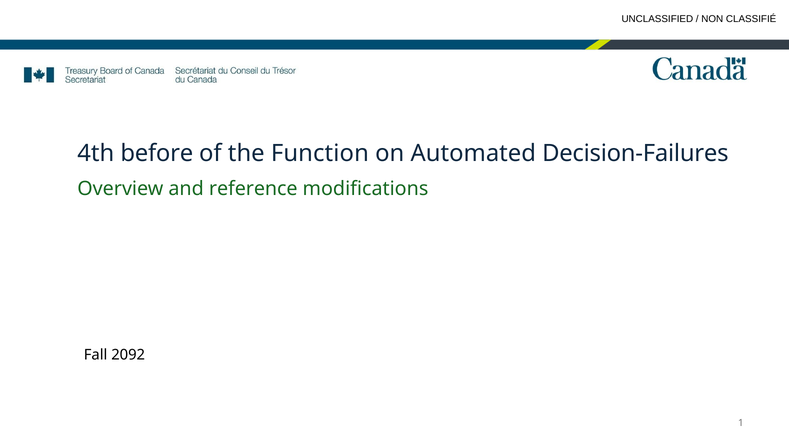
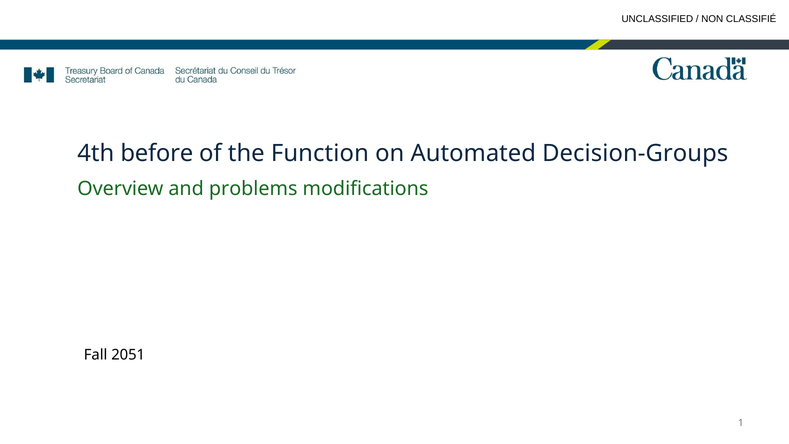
Decision-Failures: Decision-Failures -> Decision-Groups
reference: reference -> problems
2092: 2092 -> 2051
